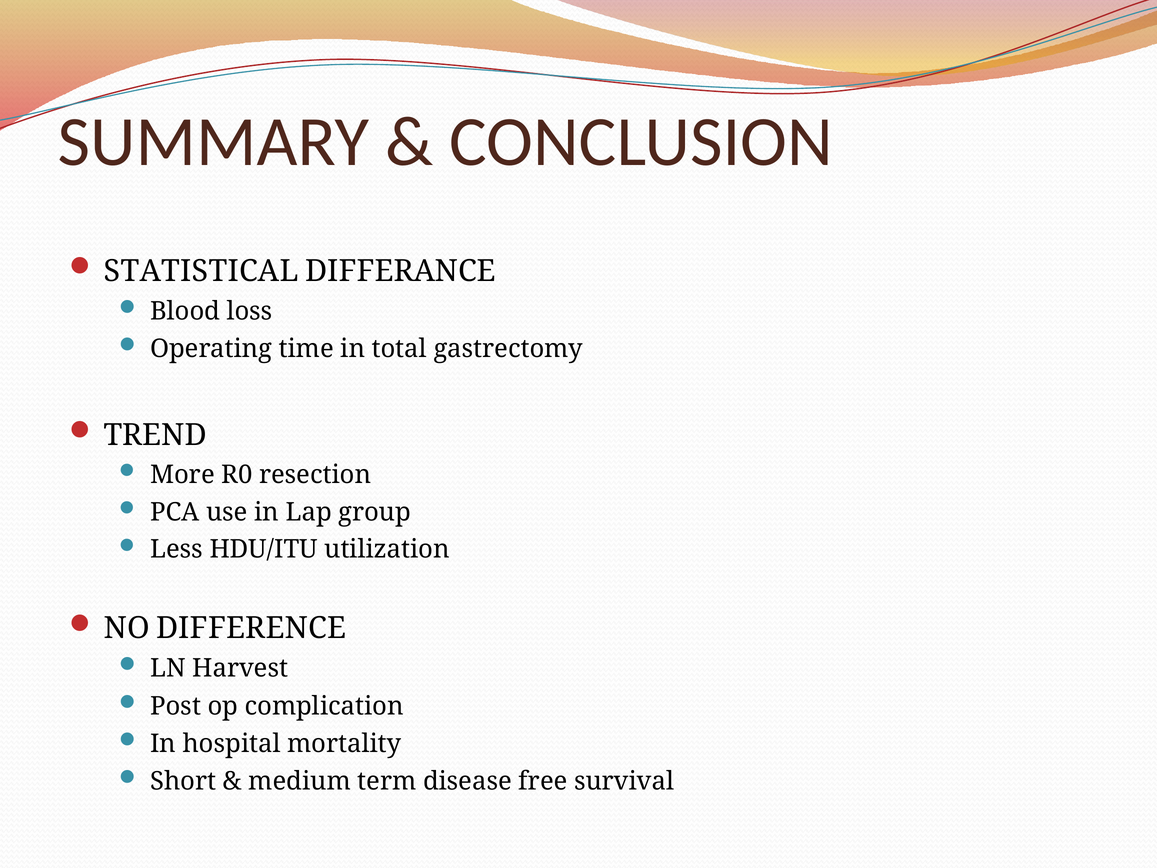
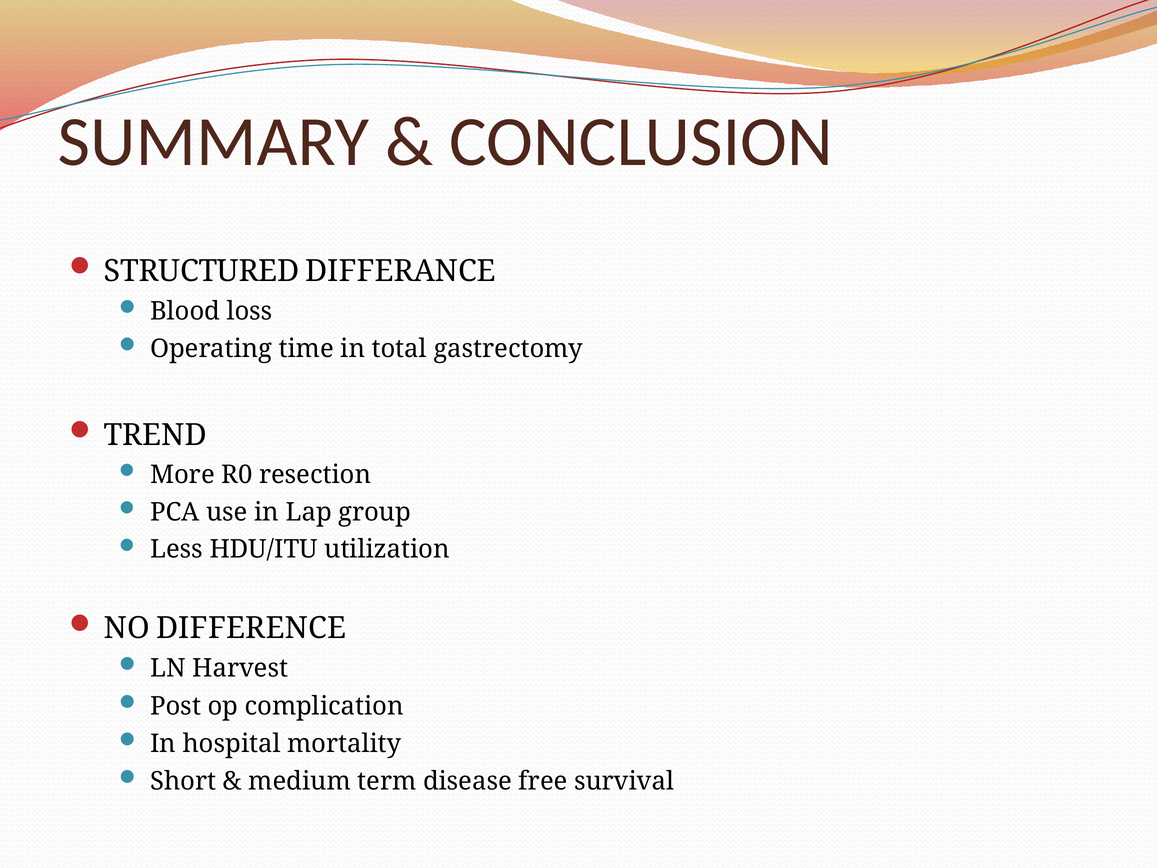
STATISTICAL: STATISTICAL -> STRUCTURED
